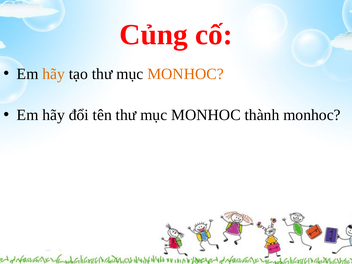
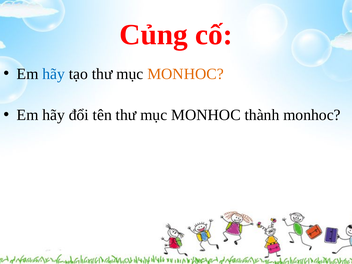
hãy at (54, 74) colour: orange -> blue
